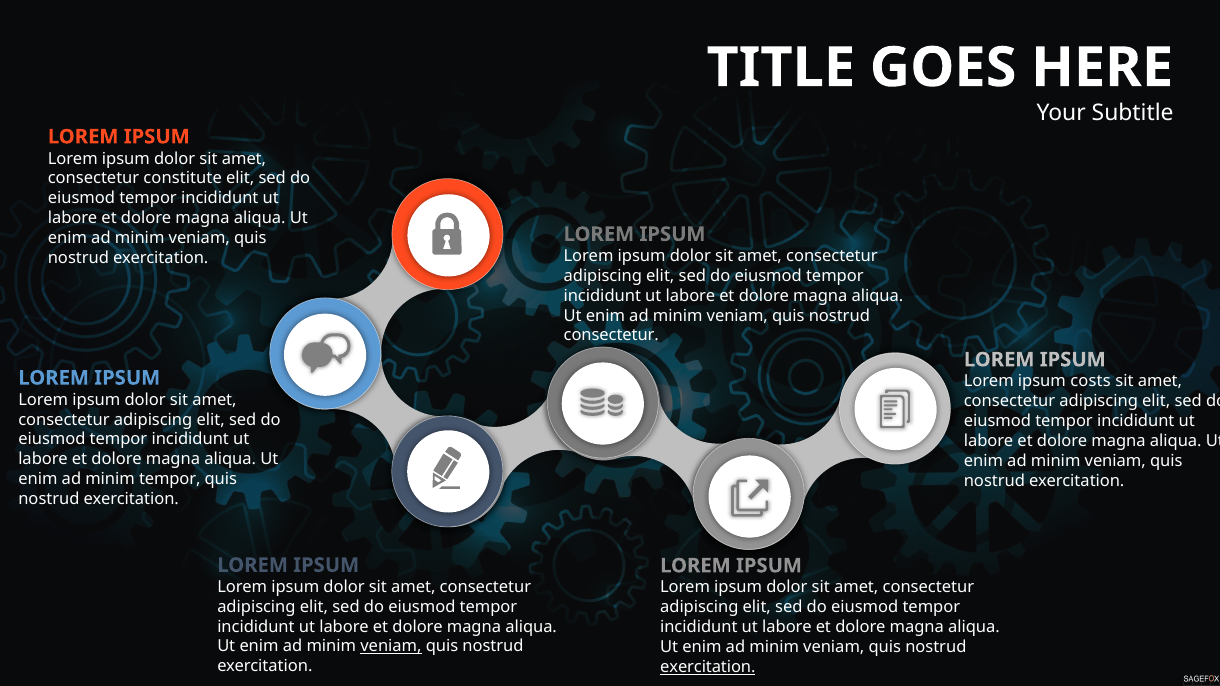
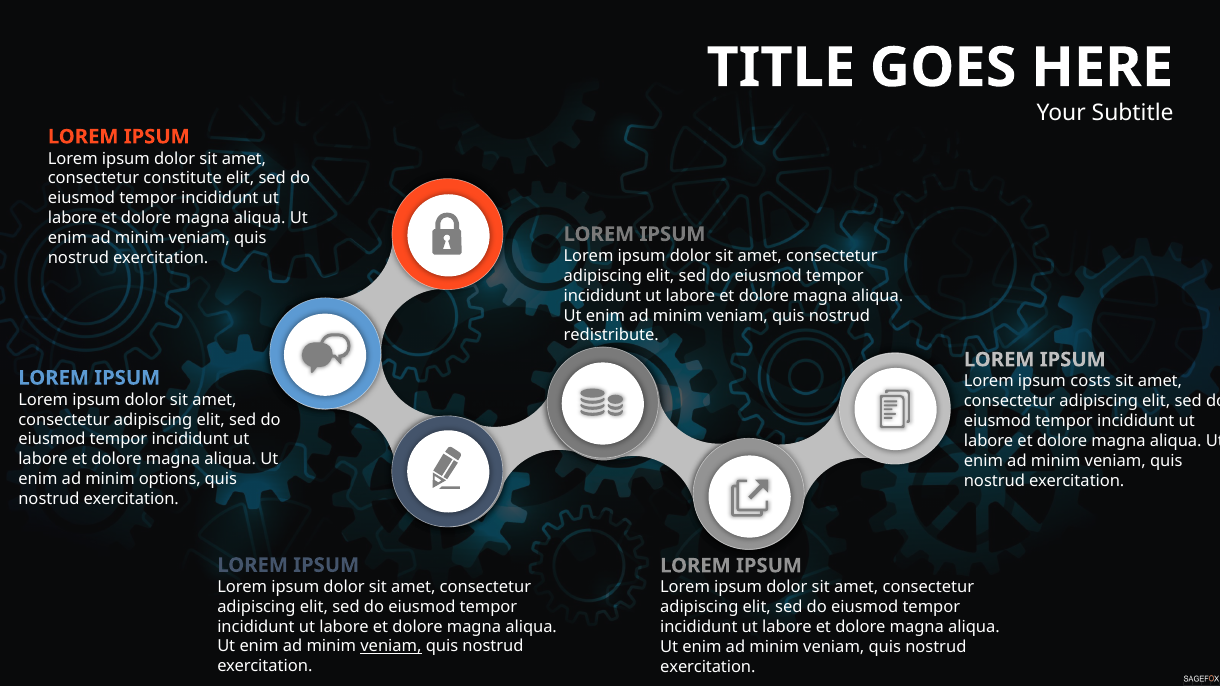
consectetur at (611, 336): consectetur -> redistribute
minim tempor: tempor -> options
exercitation at (708, 667) underline: present -> none
